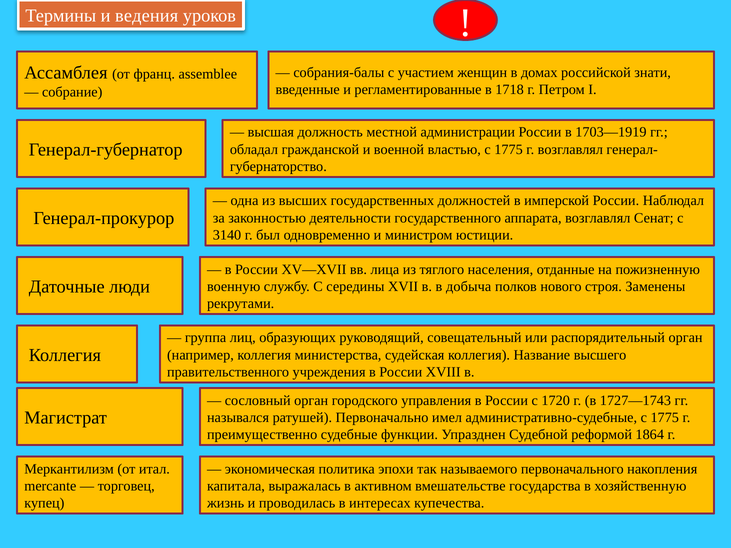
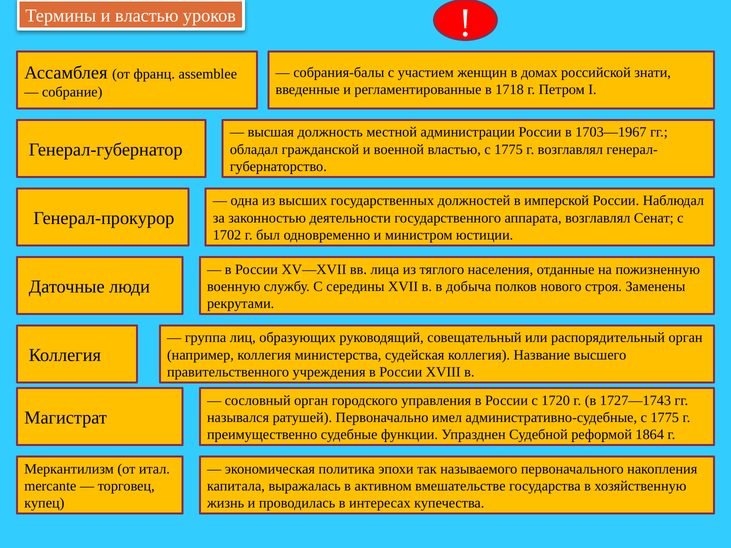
и ведения: ведения -> властью
1703—1919: 1703—1919 -> 1703—1967
3140: 3140 -> 1702
